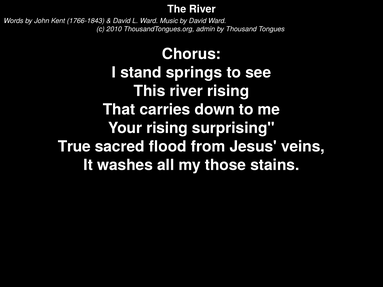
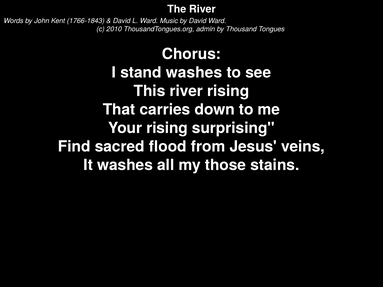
stand springs: springs -> washes
True: True -> Find
